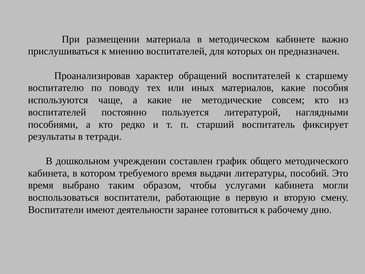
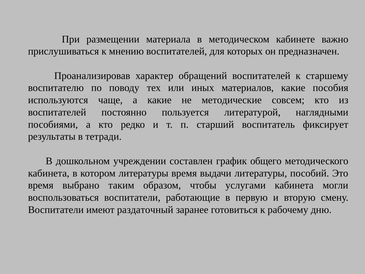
котором требуемого: требуемого -> литературы
деятельности: деятельности -> раздаточный
